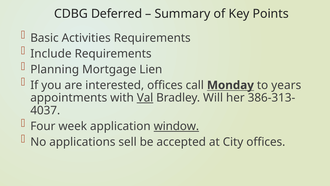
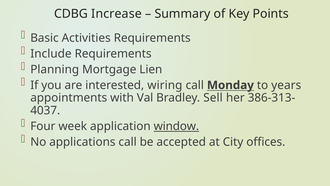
Deferred: Deferred -> Increase
interested offices: offices -> wiring
Val underline: present -> none
Will: Will -> Sell
applications sell: sell -> call
